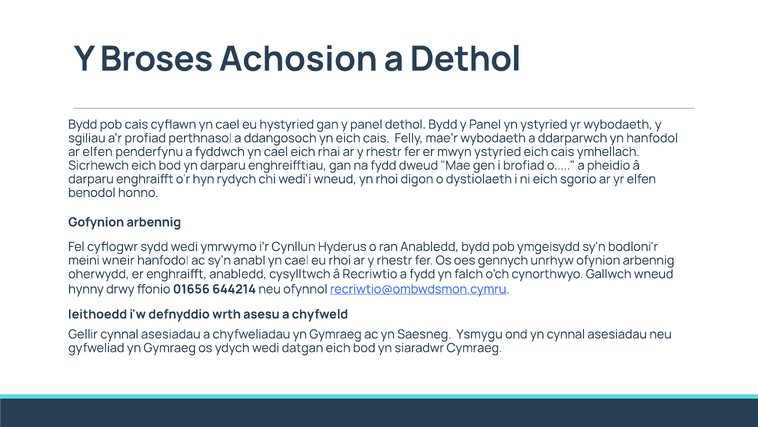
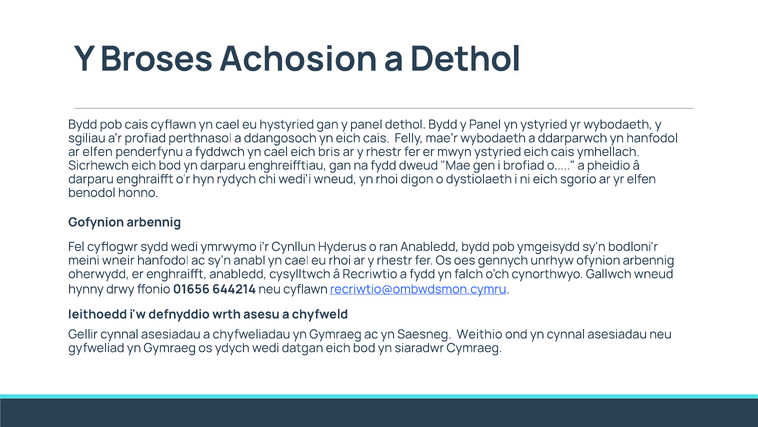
rhai: rhai -> bris
neu ofynnol: ofynnol -> cyflawn
Ysmygu: Ysmygu -> Weithio
